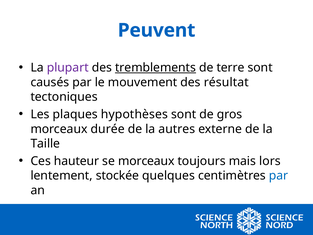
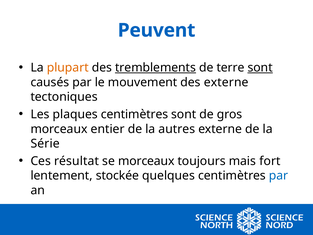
plupart colour: purple -> orange
sont at (260, 68) underline: none -> present
des résultat: résultat -> externe
plaques hypothèses: hypothèses -> centimètres
durée: durée -> entier
Taille: Taille -> Série
hauteur: hauteur -> résultat
lors: lors -> fort
